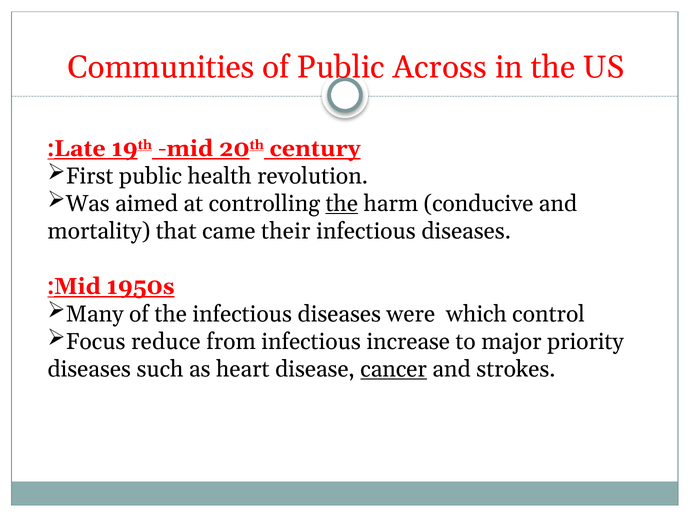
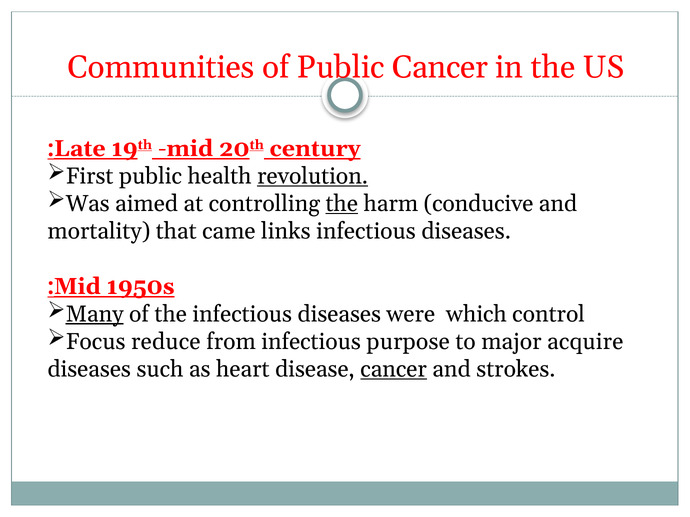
Public Across: Across -> Cancer
revolution underline: none -> present
their: their -> links
Many underline: none -> present
increase: increase -> purpose
priority: priority -> acquire
